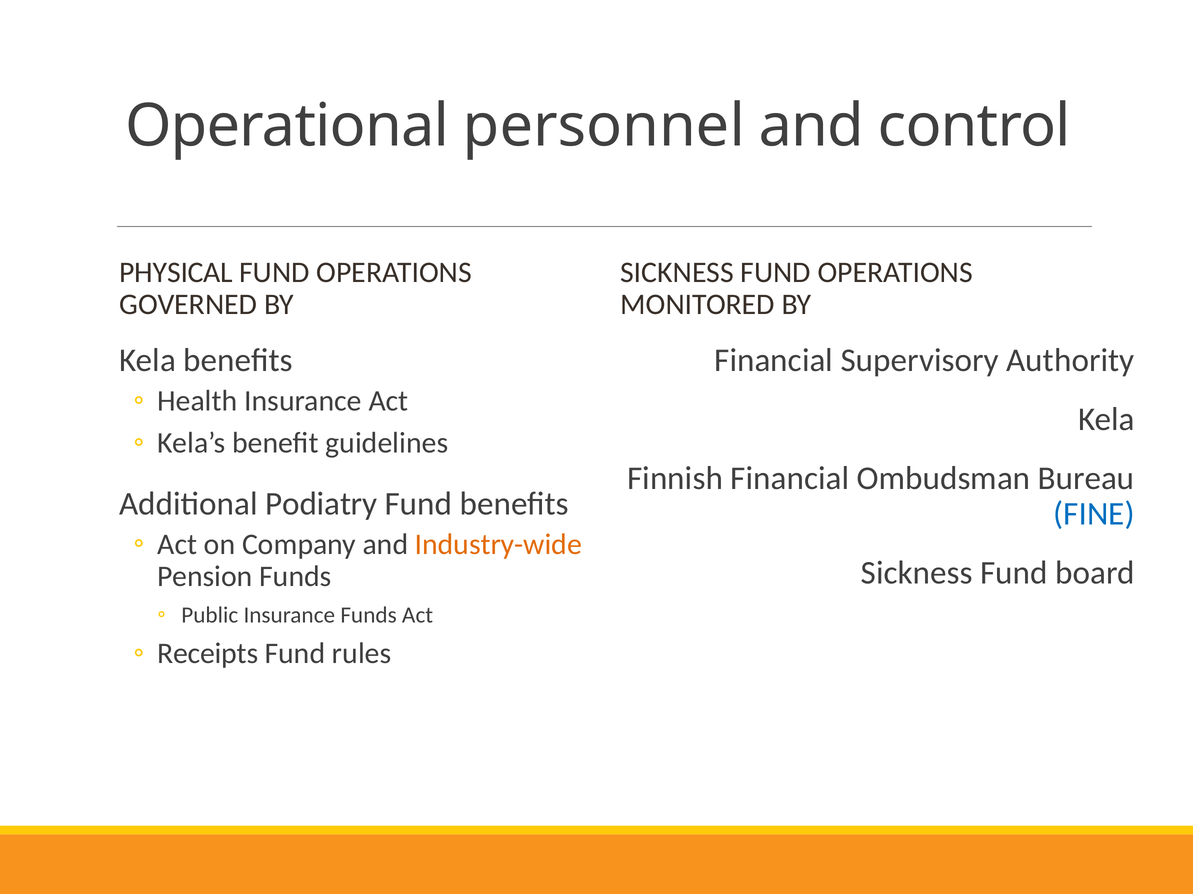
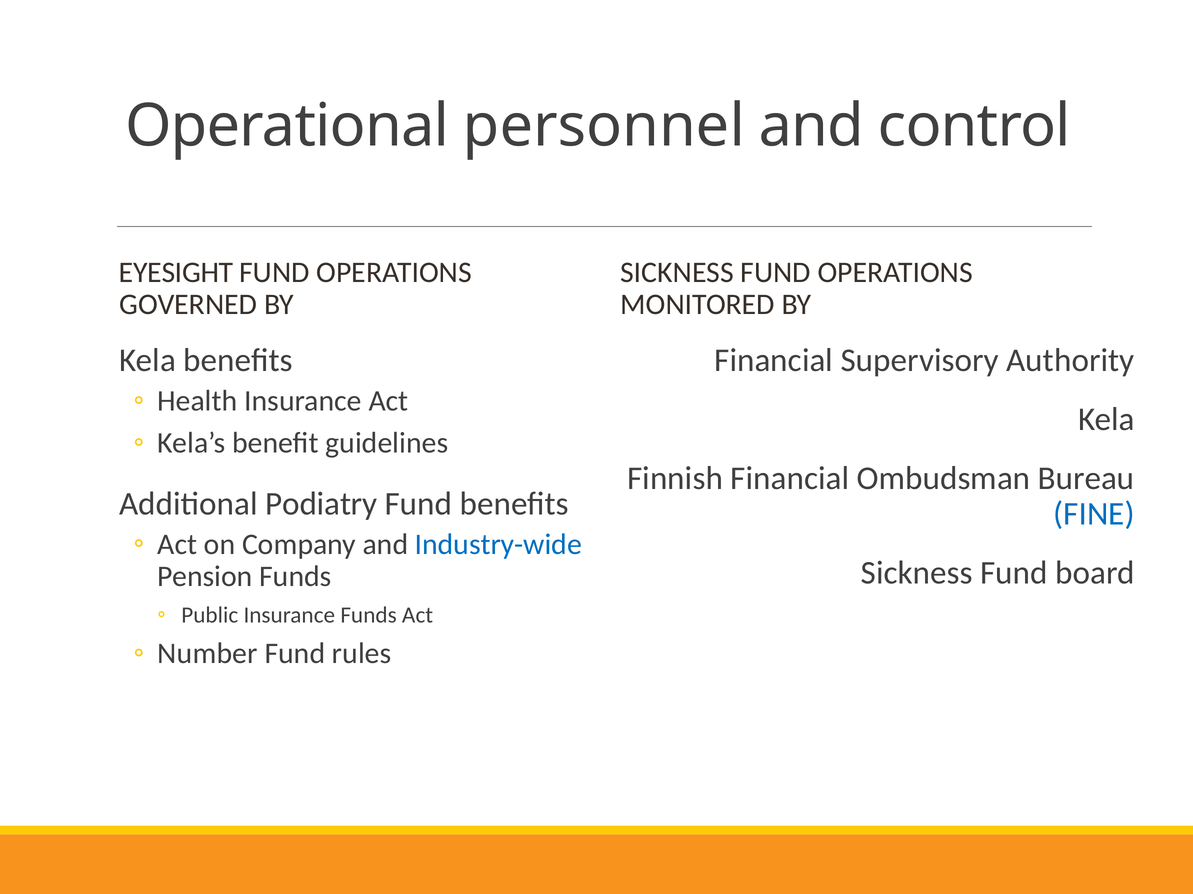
PHYSICAL: PHYSICAL -> EYESIGHT
Industry-wide colour: orange -> blue
Receipts: Receipts -> Number
